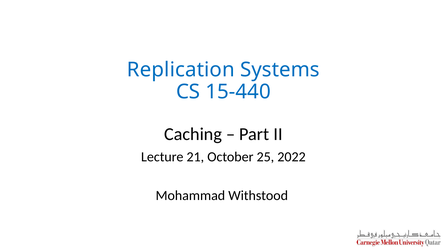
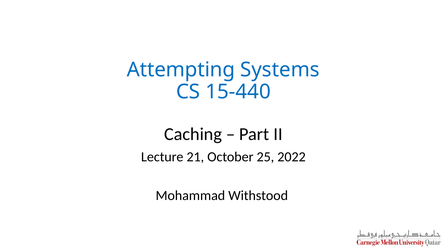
Replication: Replication -> Attempting
